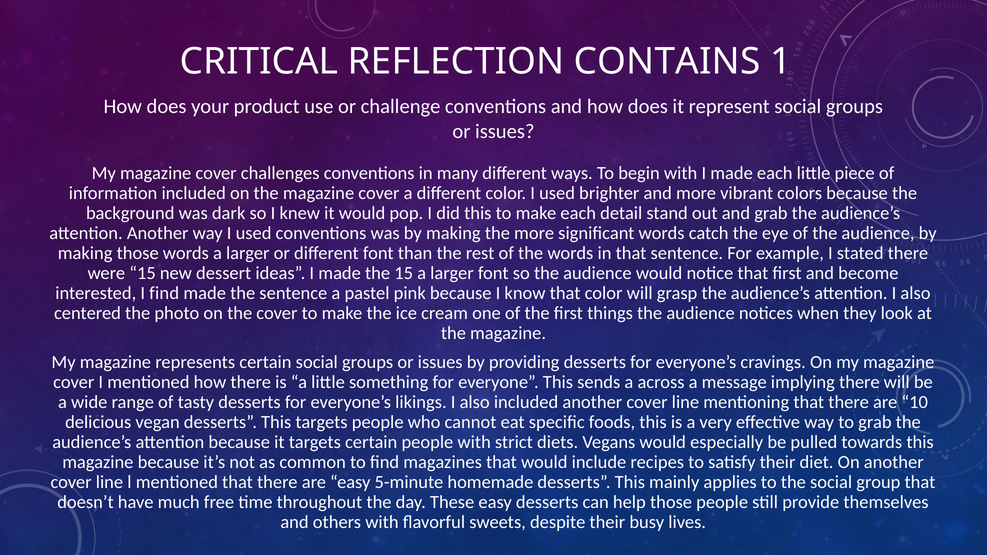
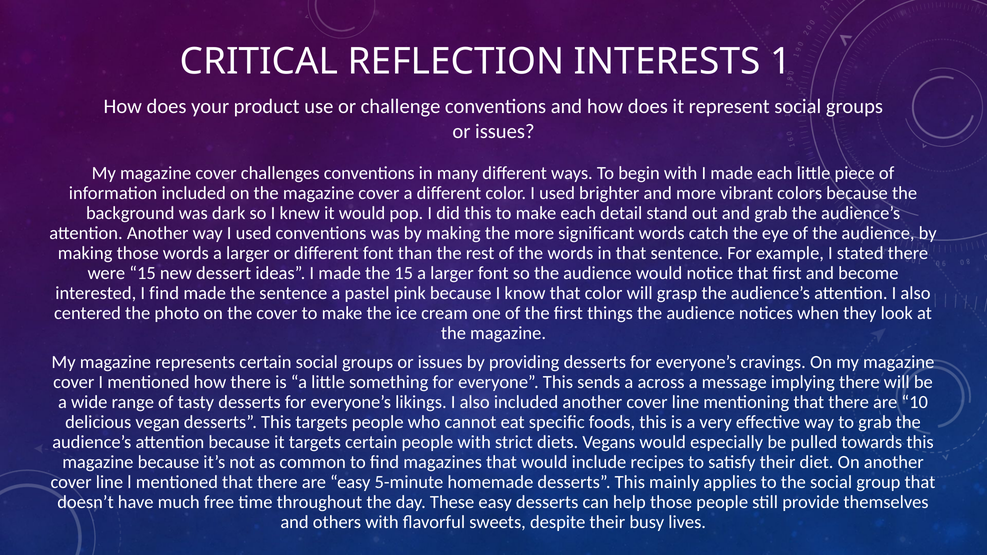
CONTAINS: CONTAINS -> INTERESTS
